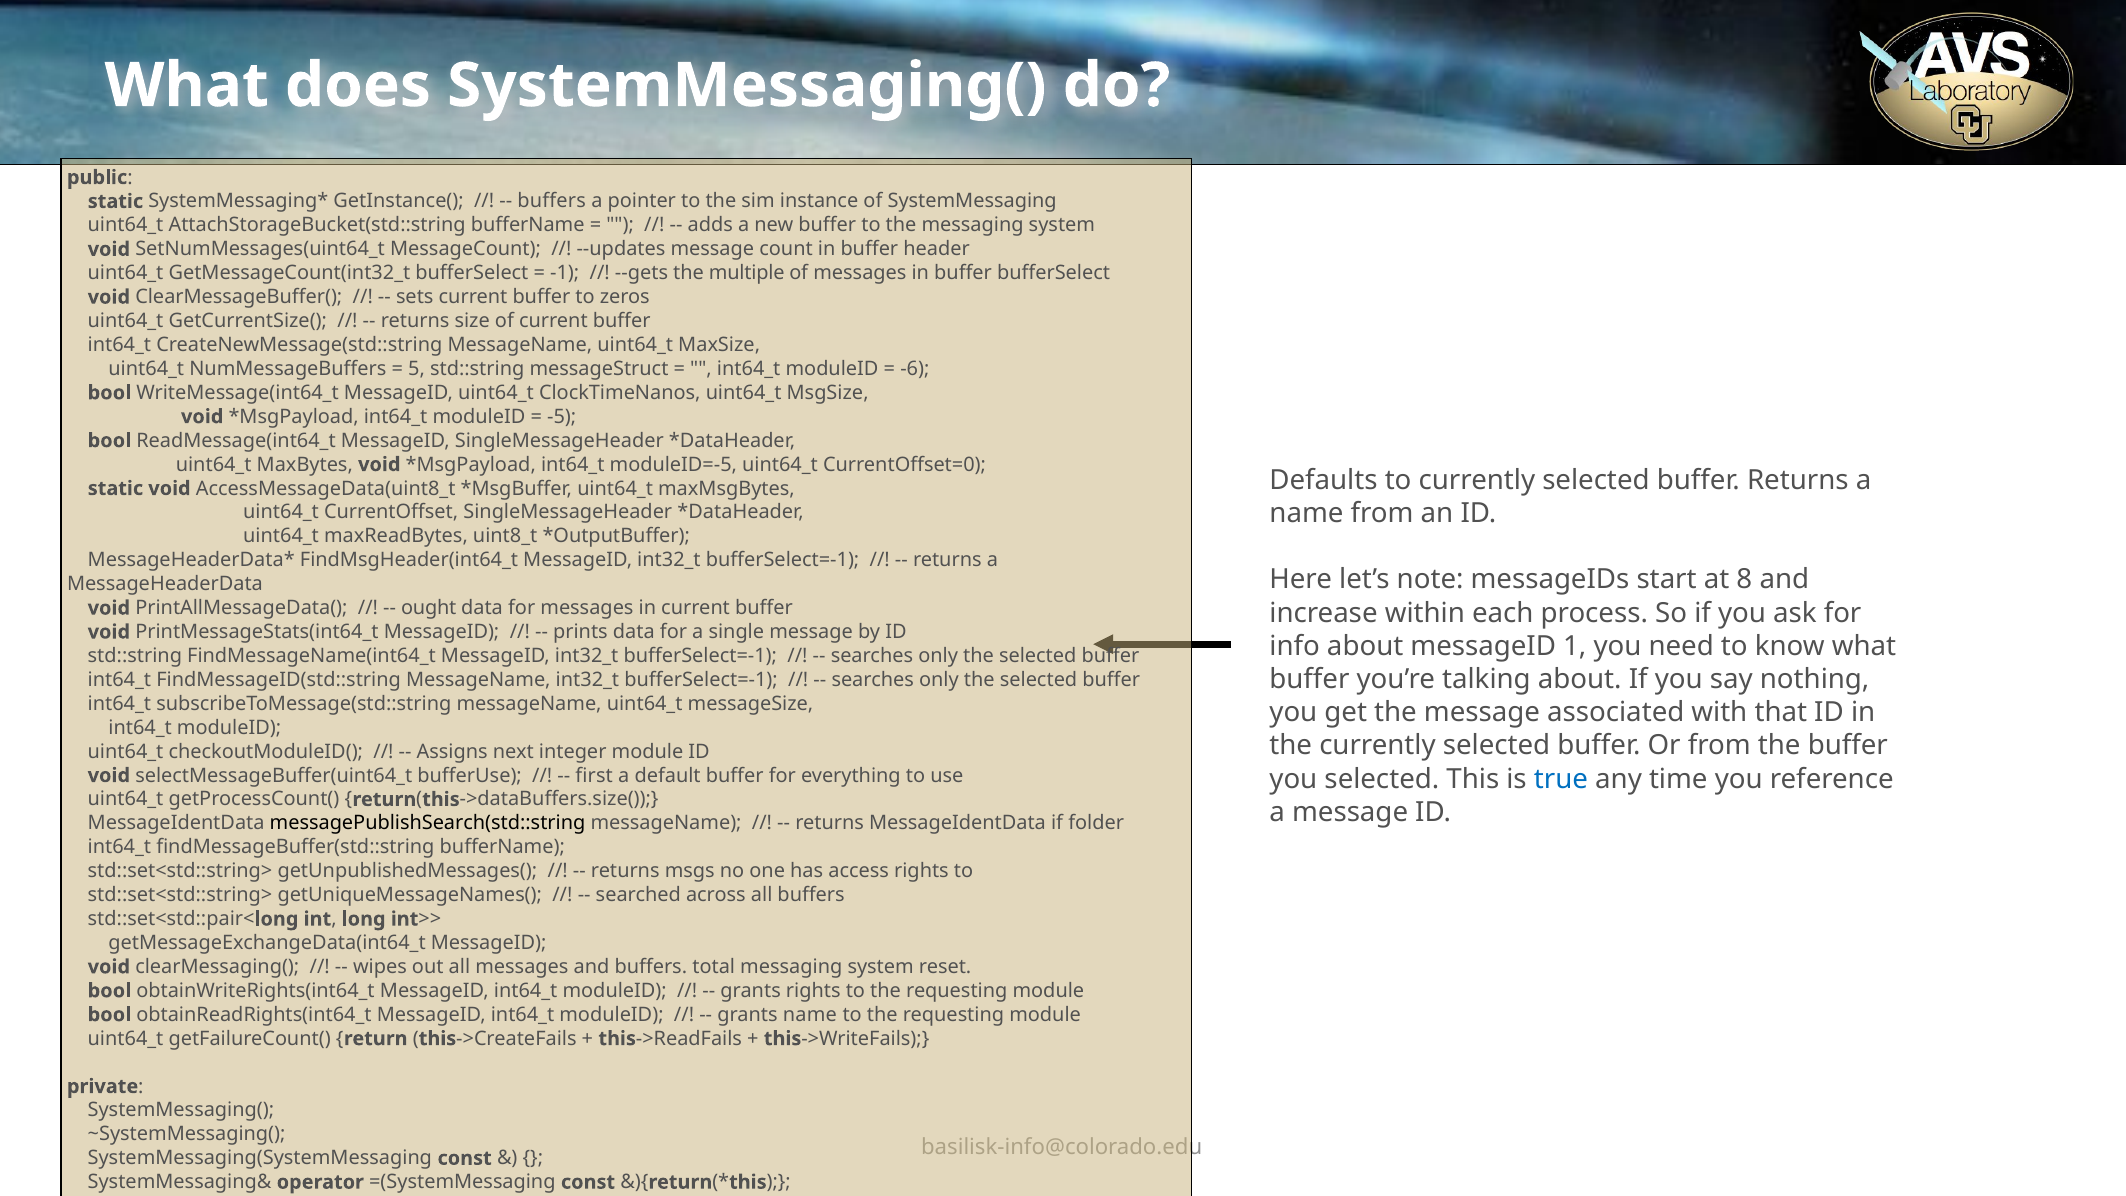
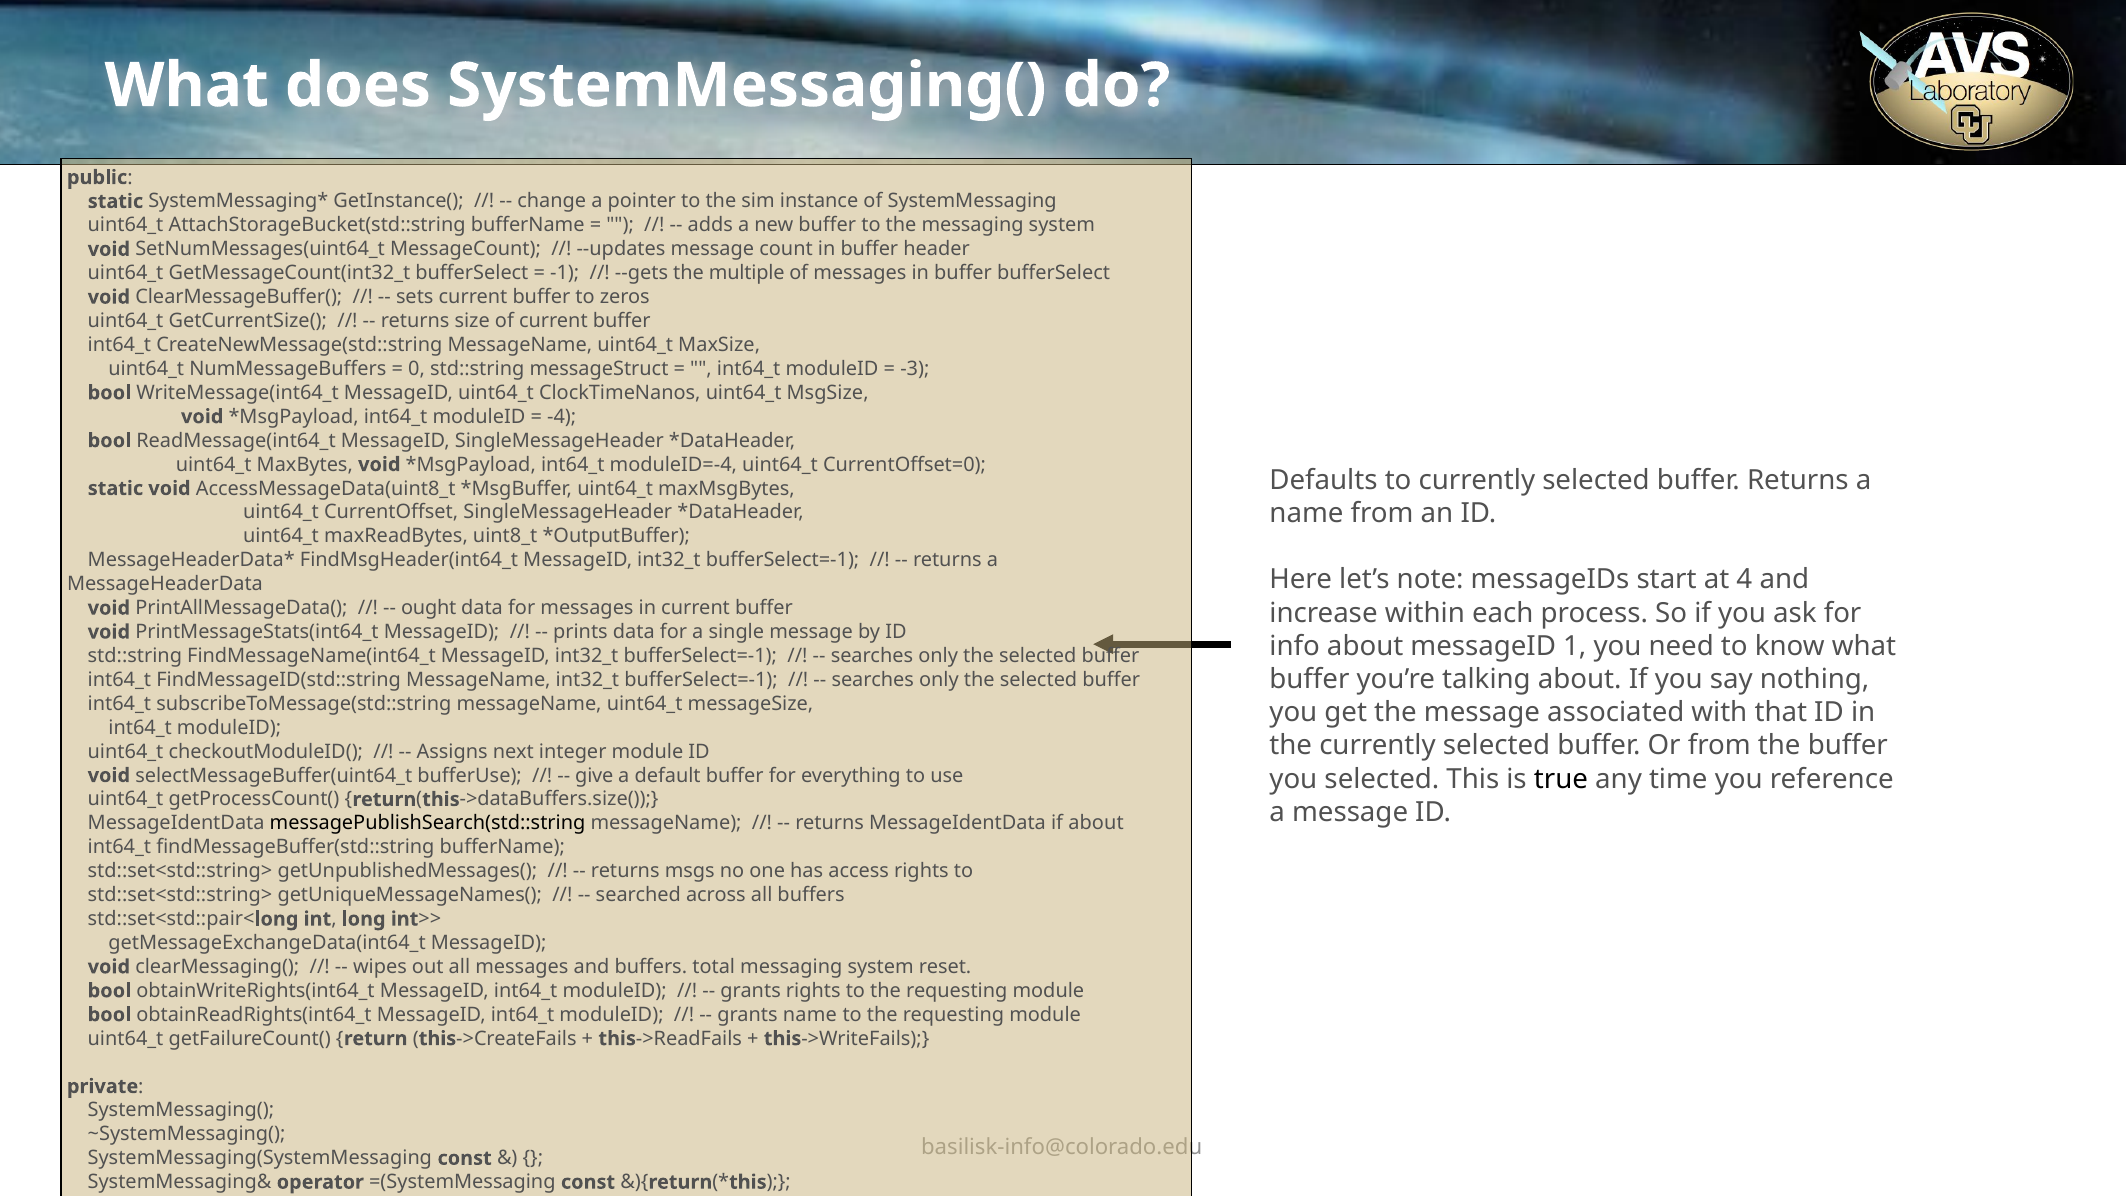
buffers at (552, 201): buffers -> change
5: 5 -> 0
-6: -6 -> -3
-5: -5 -> -4
moduleID=-5: moduleID=-5 -> moduleID=-4
8: 8 -> 4
true colour: blue -> black
first: first -> give
if folder: folder -> about
